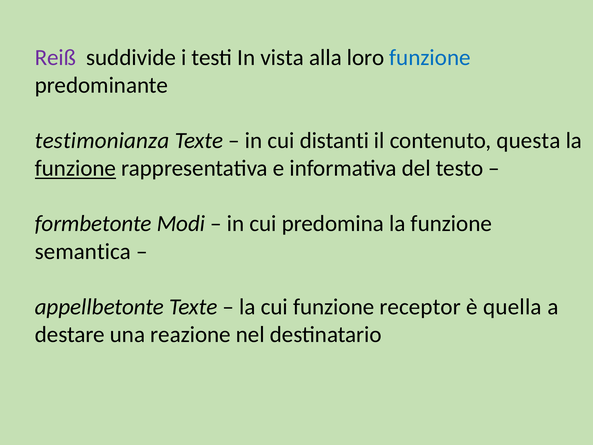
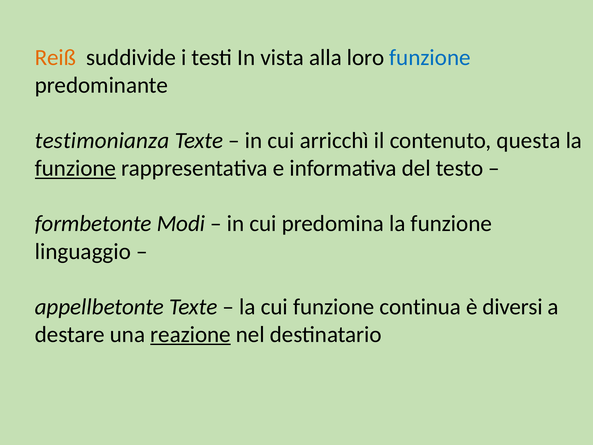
Reiß colour: purple -> orange
distanti: distanti -> arricchì
semantica: semantica -> linguaggio
receptor: receptor -> continua
quella: quella -> diversi
reazione underline: none -> present
